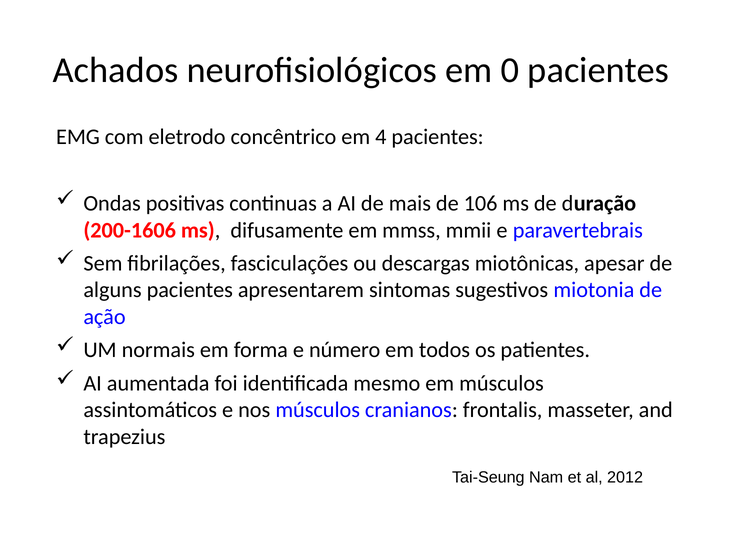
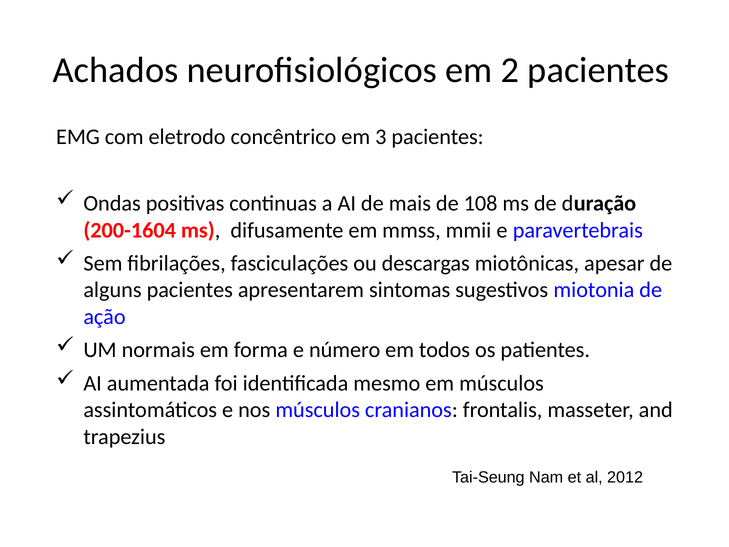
0: 0 -> 2
4: 4 -> 3
106: 106 -> 108
200-1606: 200-1606 -> 200-1604
